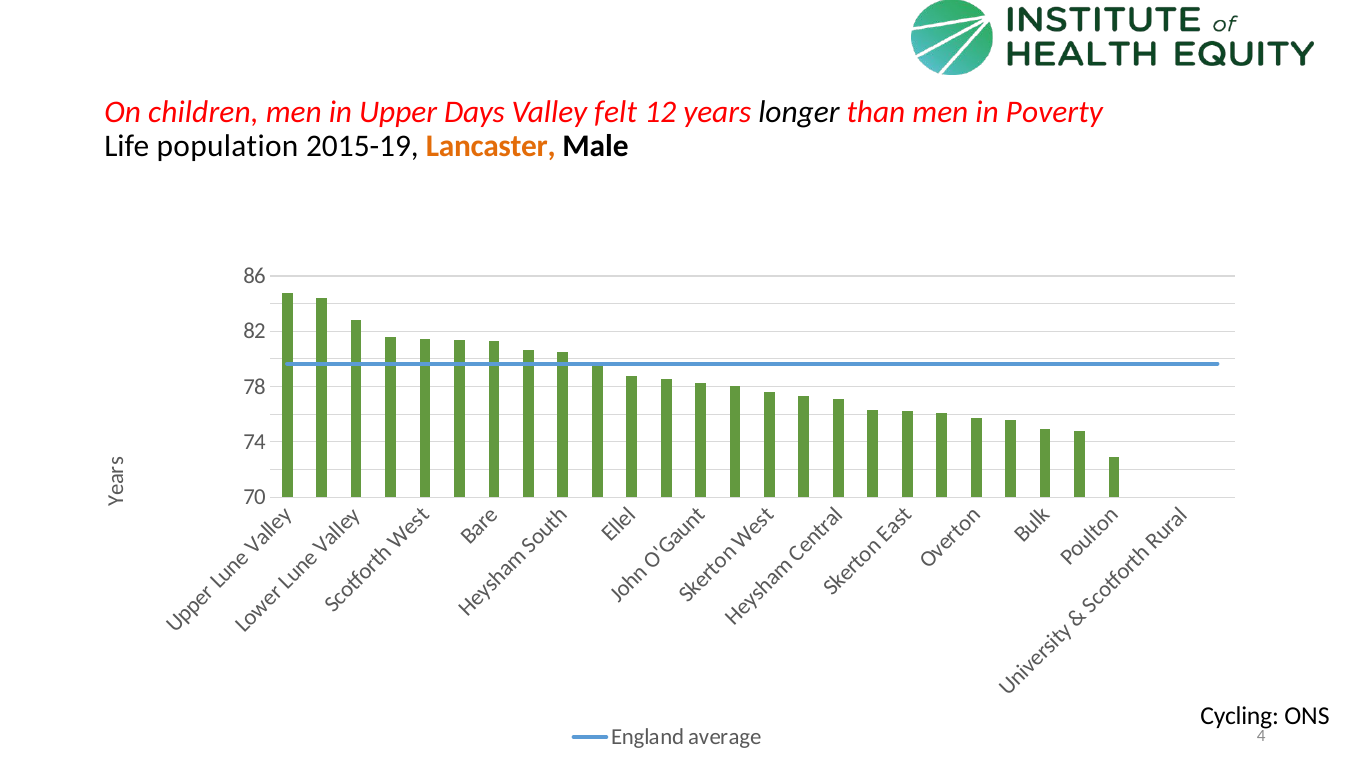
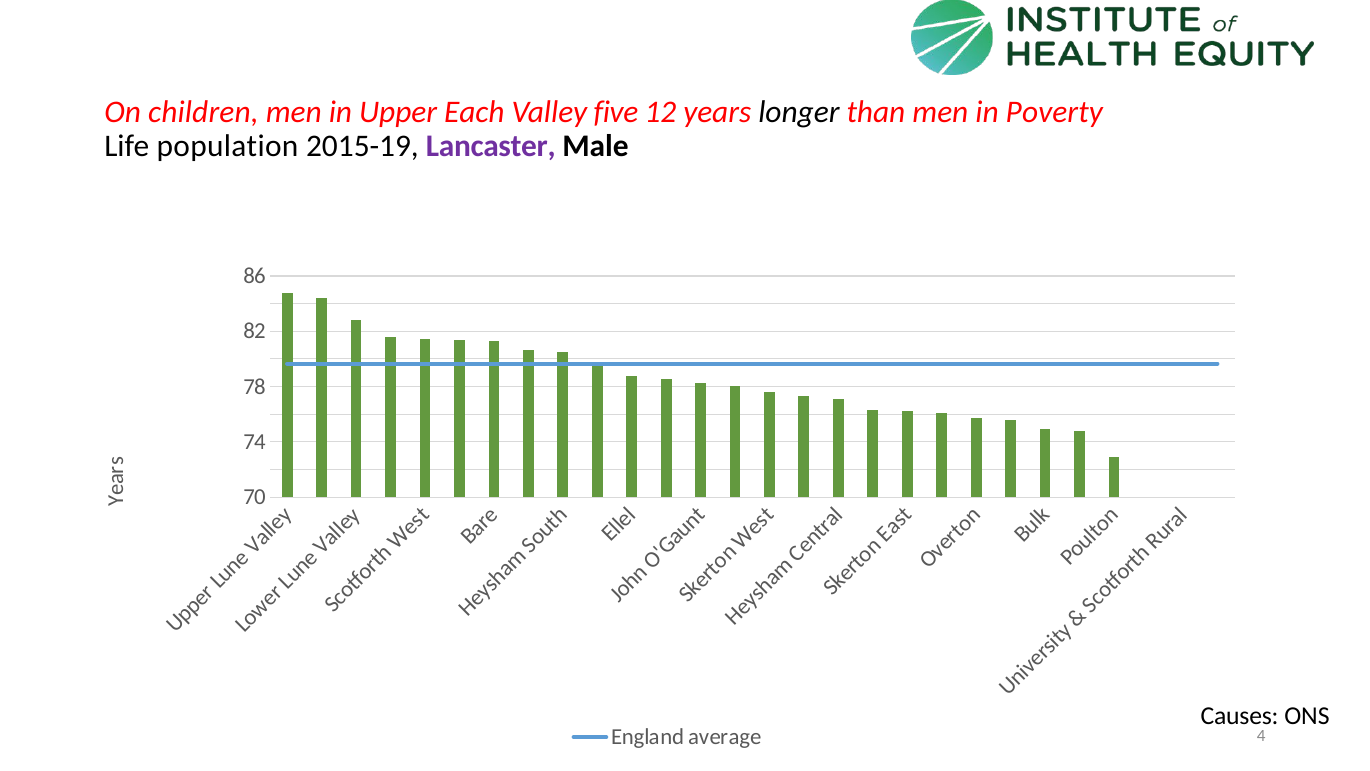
Days: Days -> Each
felt: felt -> five
Lancaster colour: orange -> purple
Cycling: Cycling -> Causes
